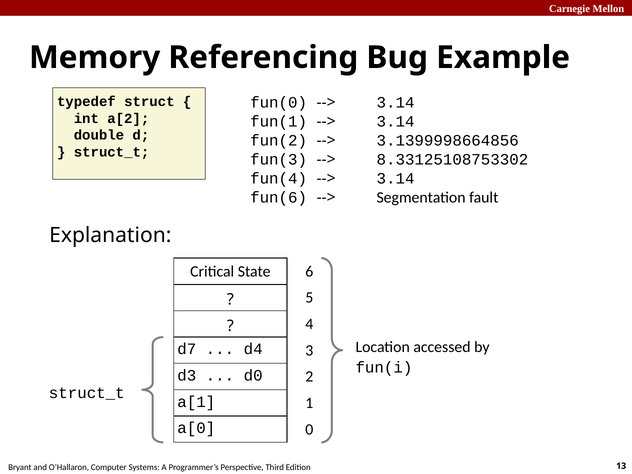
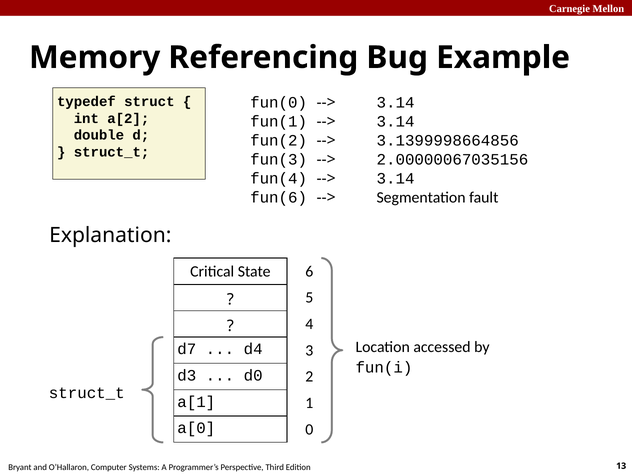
8.33125108753302: 8.33125108753302 -> 2.00000067035156
